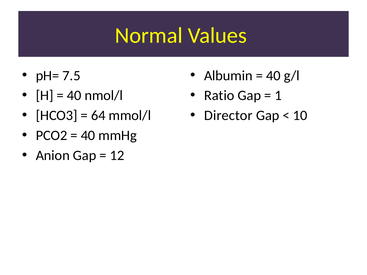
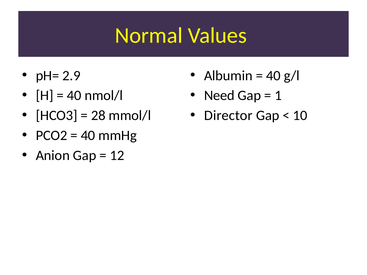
7.5: 7.5 -> 2.9
Ratio: Ratio -> Need
64: 64 -> 28
